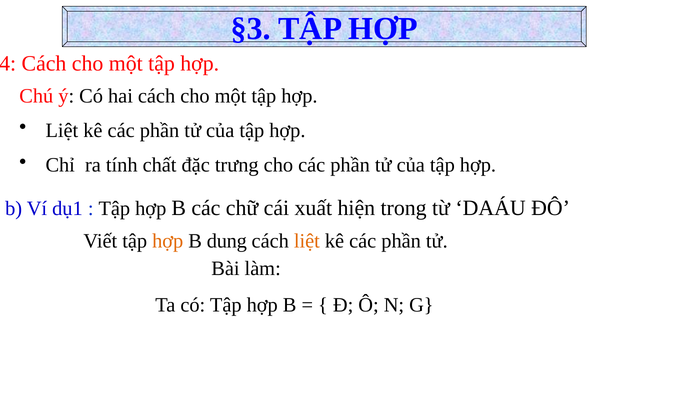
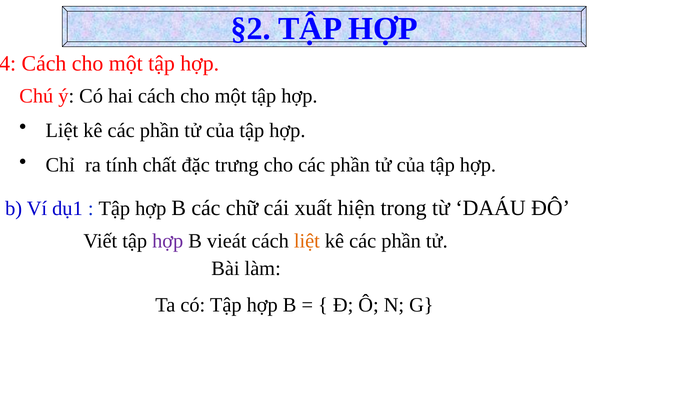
§3: §3 -> §2
hợp at (168, 241) colour: orange -> purple
dung: dung -> vieát
